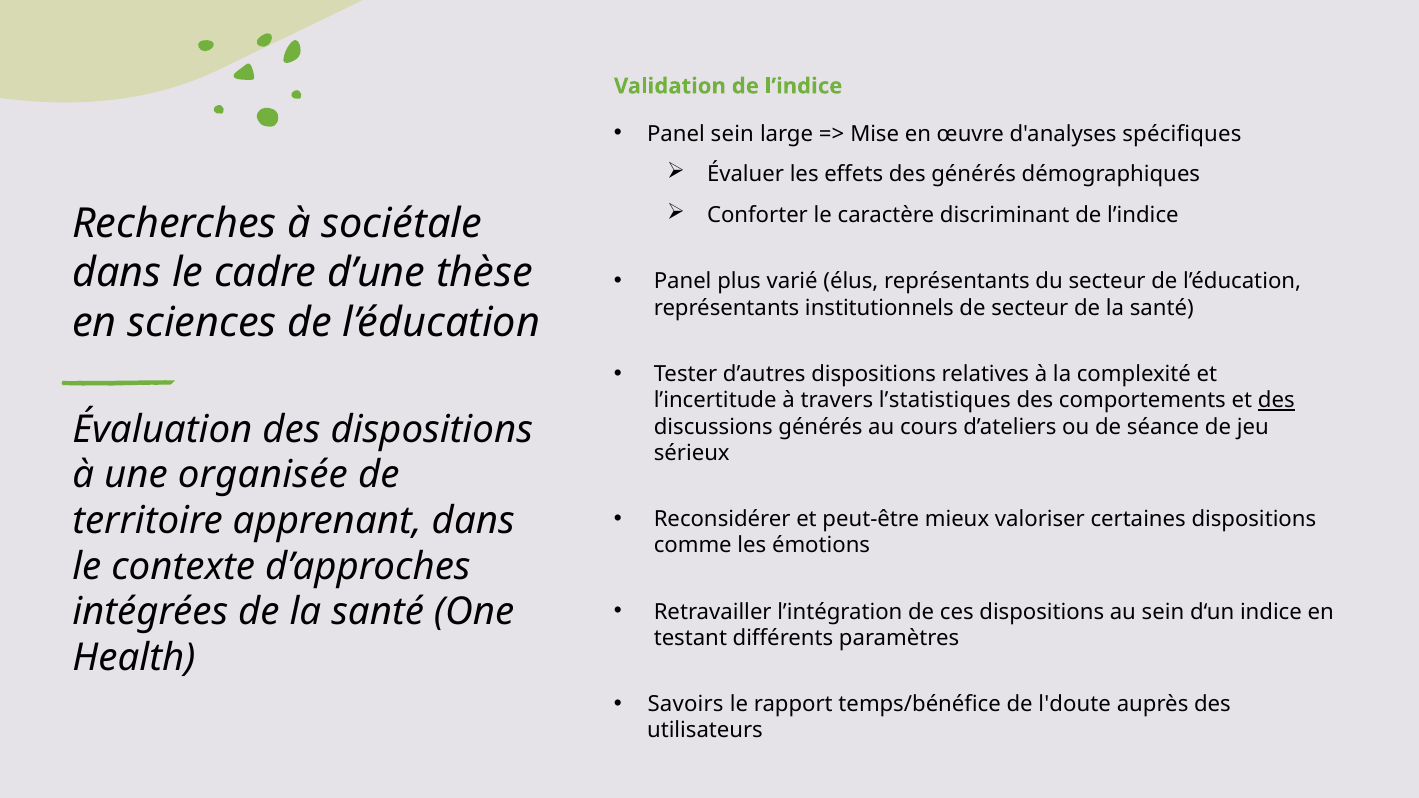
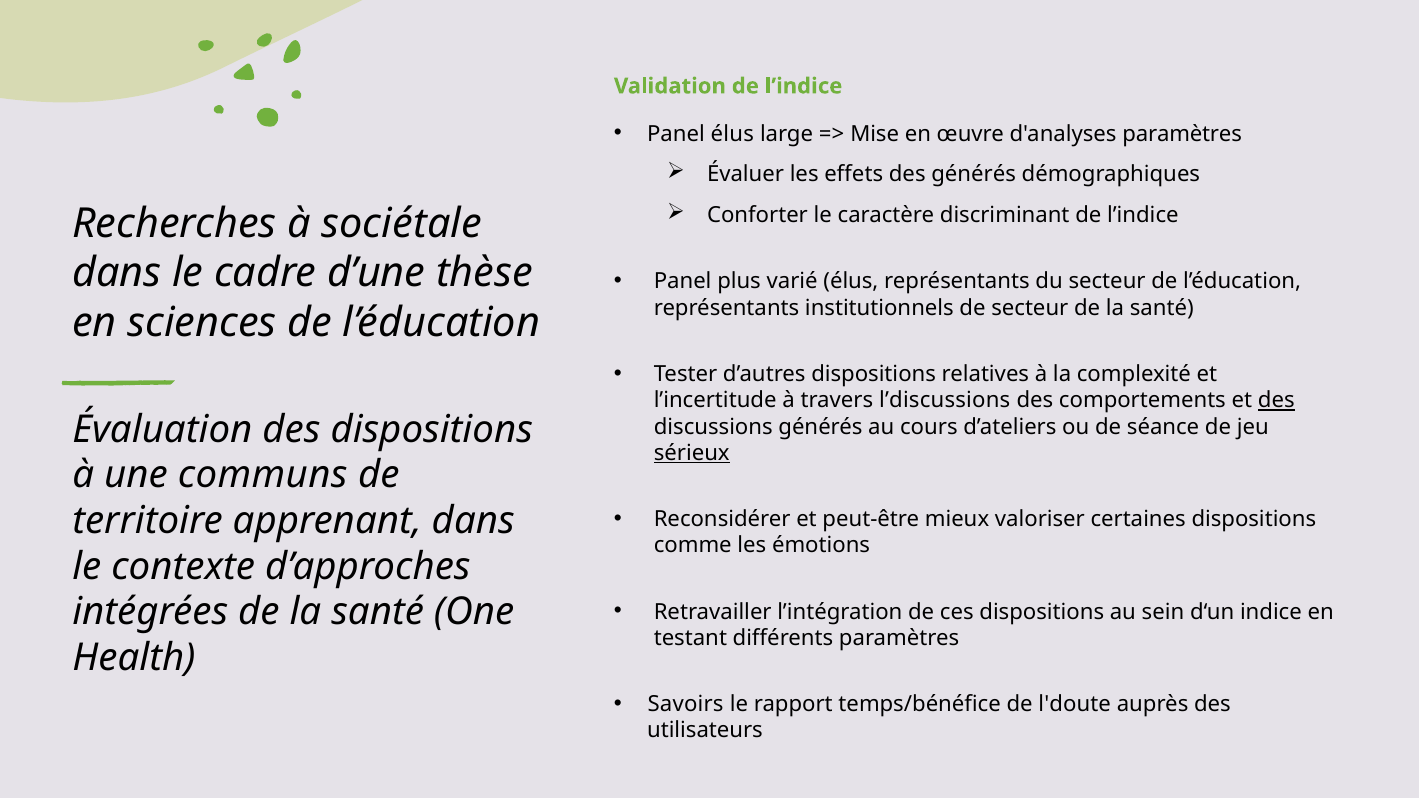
Panel sein: sein -> élus
d'analyses spécifiques: spécifiques -> paramètres
l’statistiques: l’statistiques -> l’discussions
sérieux underline: none -> present
organisée: organisée -> communs
